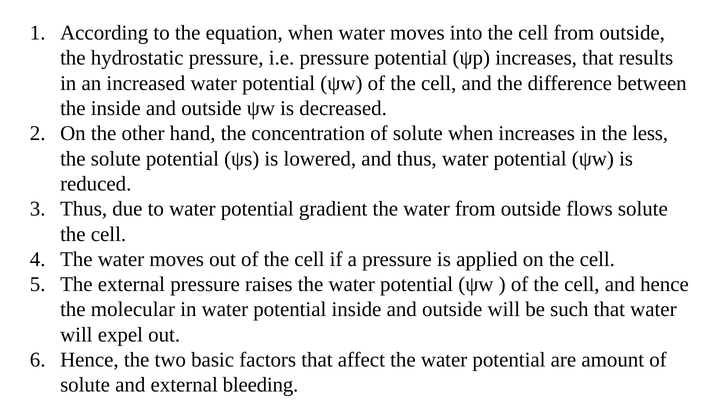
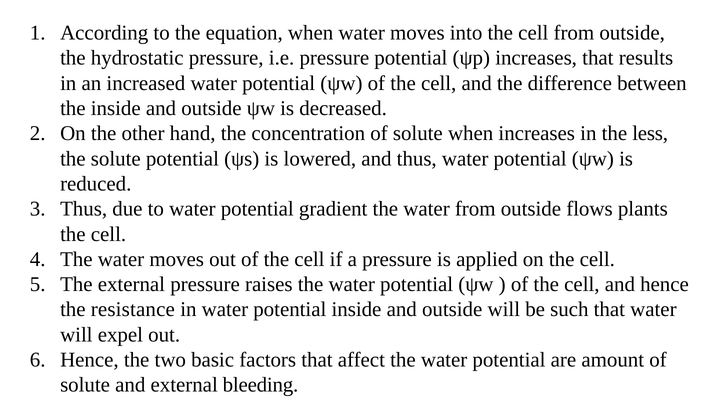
flows solute: solute -> plants
molecular: molecular -> resistance
